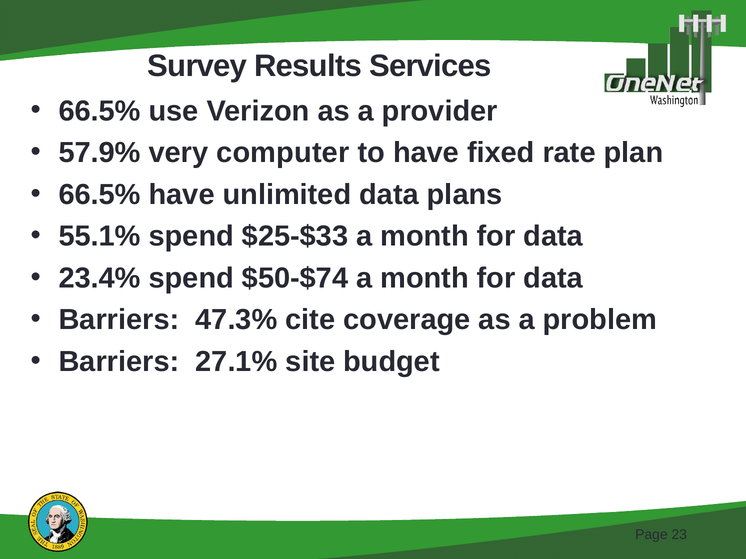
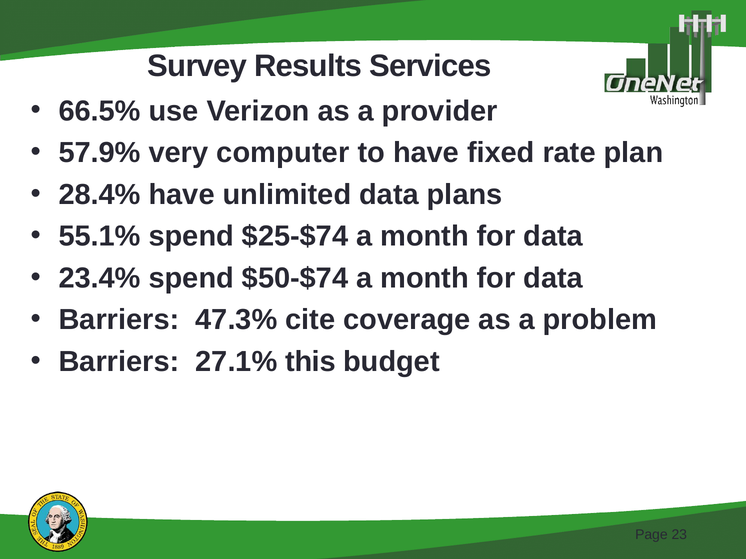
66.5% at (100, 195): 66.5% -> 28.4%
$25-$33: $25-$33 -> $25-$74
site: site -> this
